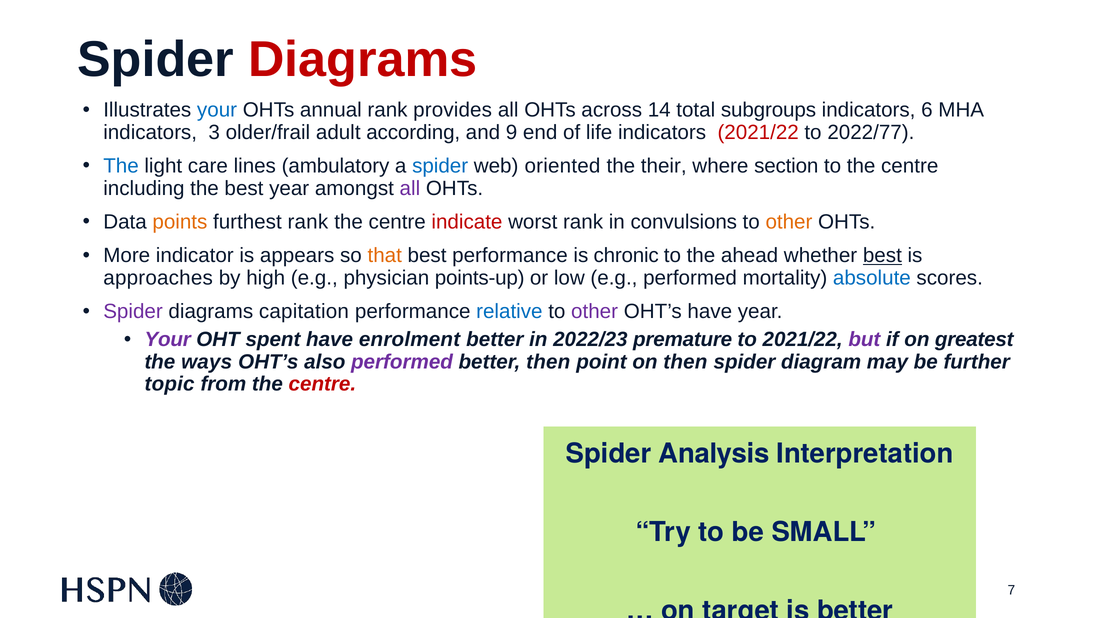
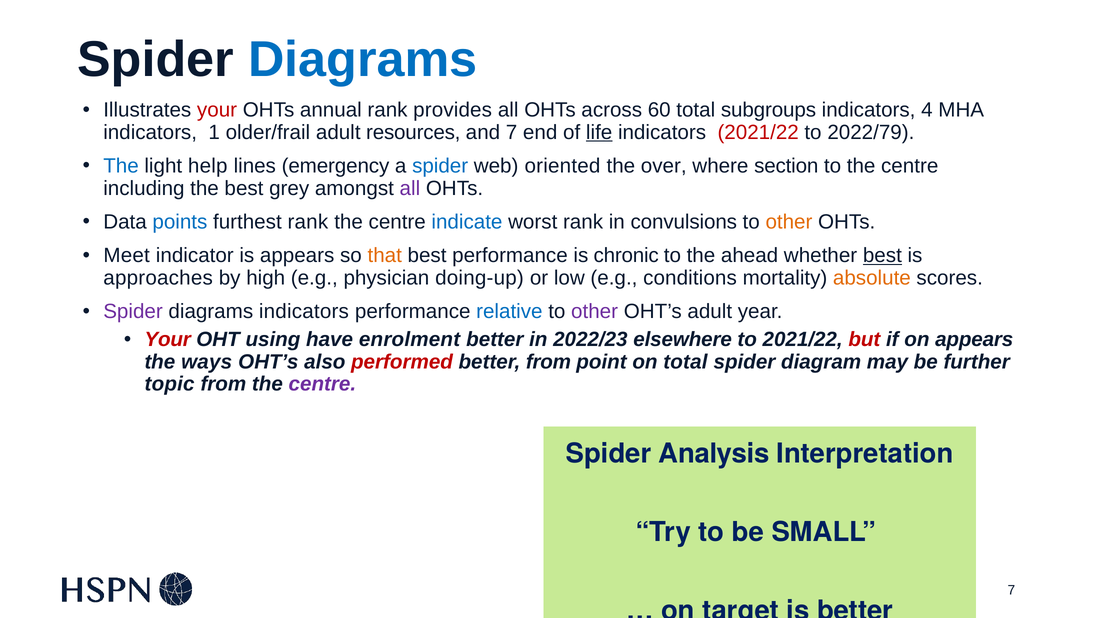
Diagrams at (363, 59) colour: red -> blue
your at (217, 110) colour: blue -> red
14: 14 -> 60
6: 6 -> 4
3: 3 -> 1
according: according -> resources
and 9: 9 -> 7
life underline: none -> present
2022/77: 2022/77 -> 2022/79
care: care -> help
ambulatory: ambulatory -> emergency
their: their -> over
best year: year -> grey
points colour: orange -> blue
indicate colour: red -> blue
More: More -> Meet
points-up: points-up -> doing-up
e.g performed: performed -> conditions
absolute colour: blue -> orange
diagrams capitation: capitation -> indicators
OHT’s have: have -> adult
Your at (168, 340) colour: purple -> red
spent: spent -> using
premature: premature -> elsewhere
but colour: purple -> red
on greatest: greatest -> appears
performed at (402, 362) colour: purple -> red
better then: then -> from
on then: then -> total
centre at (322, 384) colour: red -> purple
